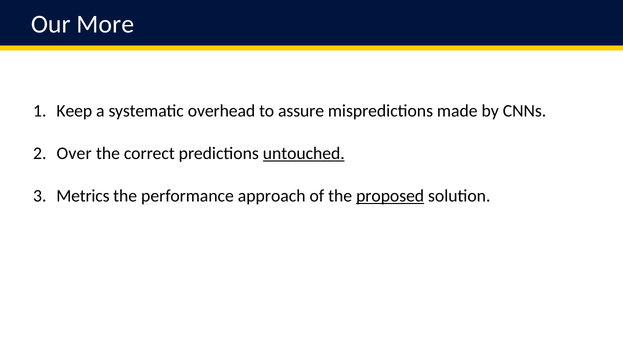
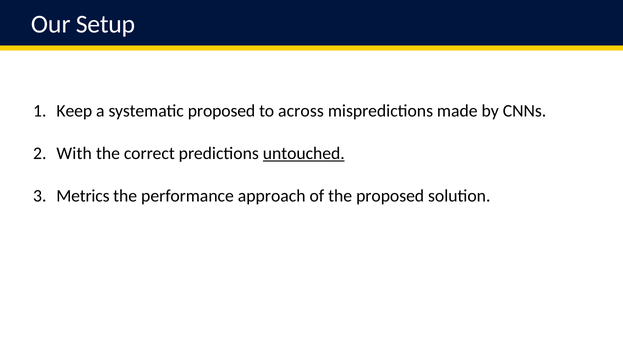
More: More -> Setup
systematic overhead: overhead -> proposed
assure: assure -> across
Over: Over -> With
proposed at (390, 196) underline: present -> none
